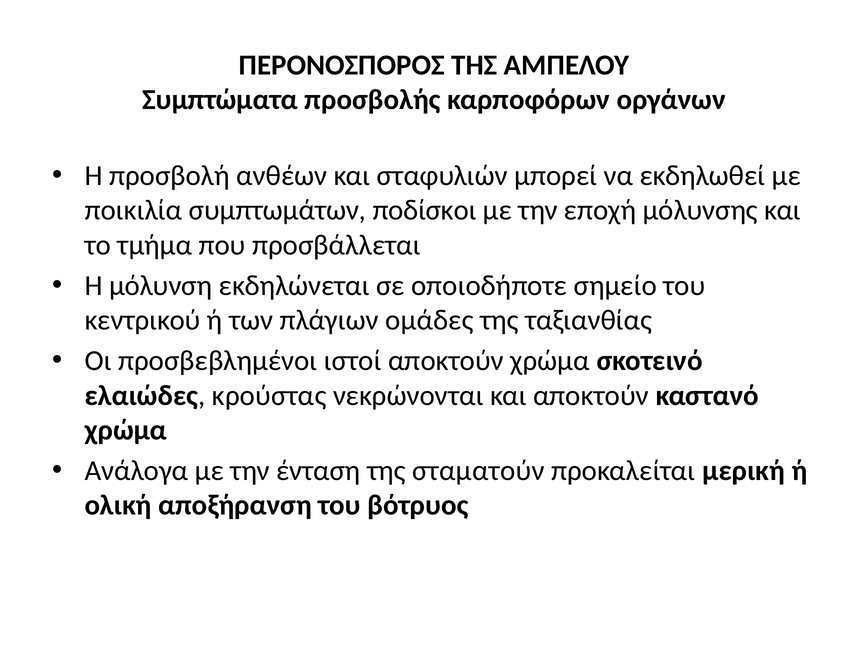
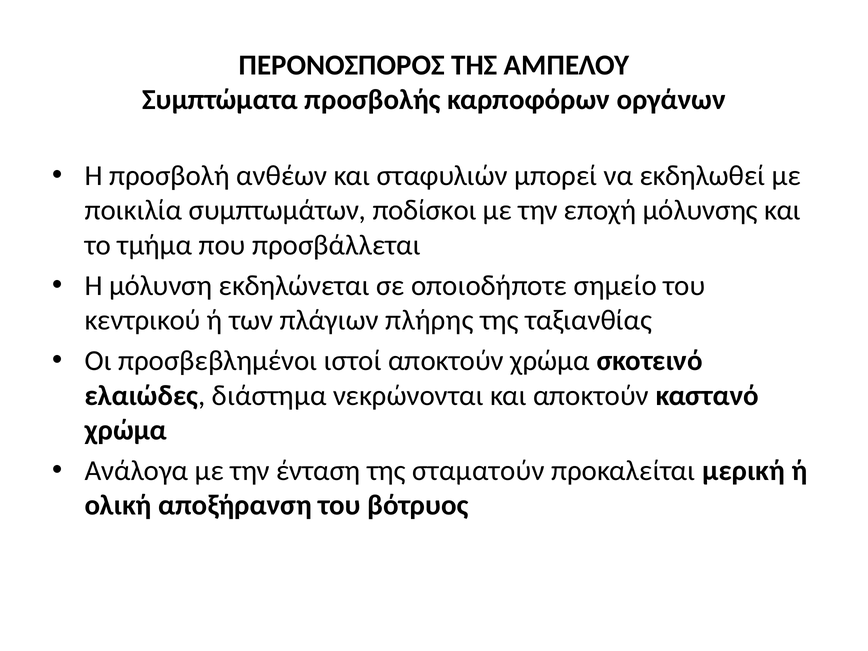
ομάδες: ομάδες -> πλήρης
κρούστας: κρούστας -> διάστημα
